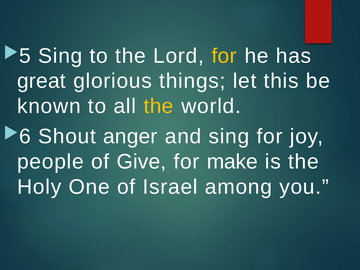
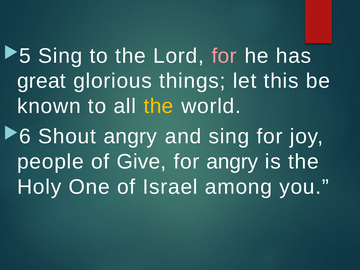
for at (224, 56) colour: yellow -> pink
Shout anger: anger -> angry
for make: make -> angry
